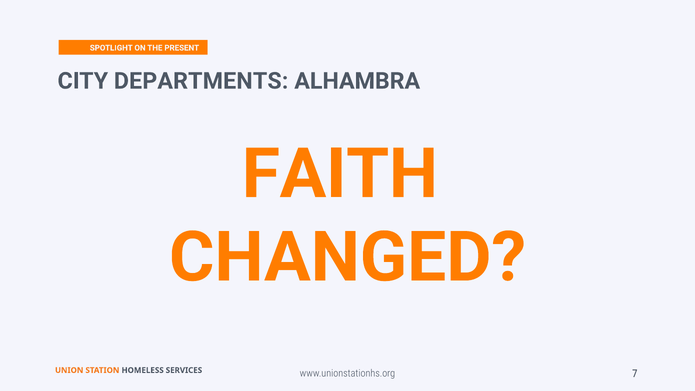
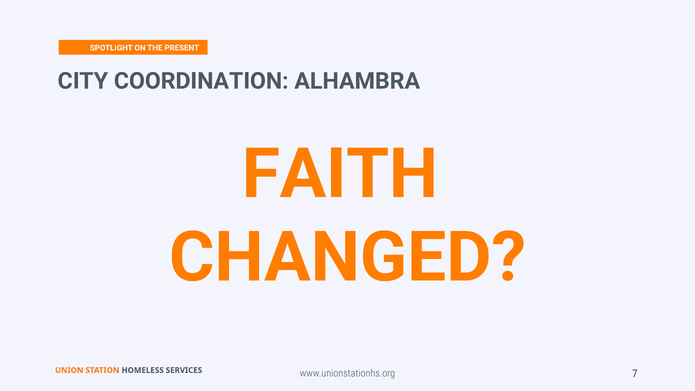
DEPARTMENTS: DEPARTMENTS -> COORDINATION
